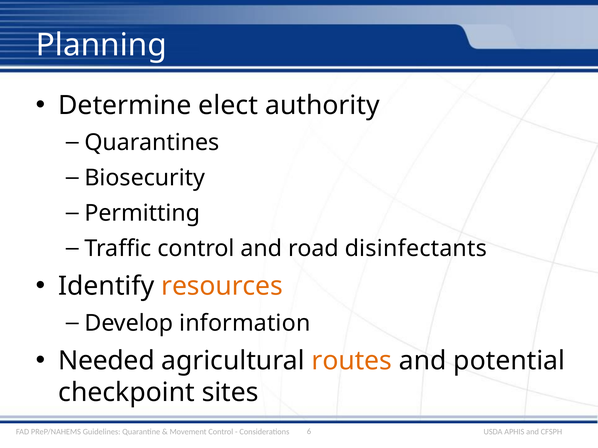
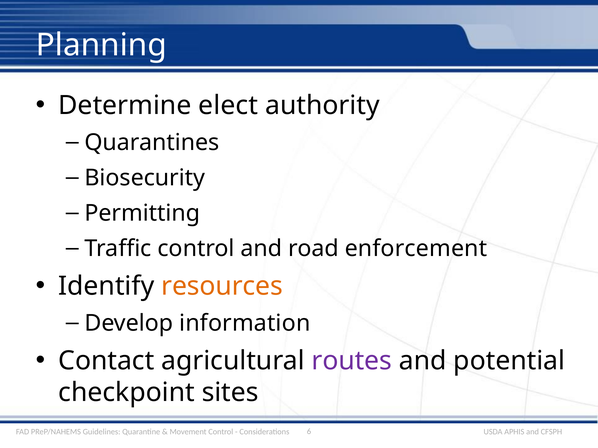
disinfectants: disinfectants -> enforcement
Needed: Needed -> Contact
routes colour: orange -> purple
